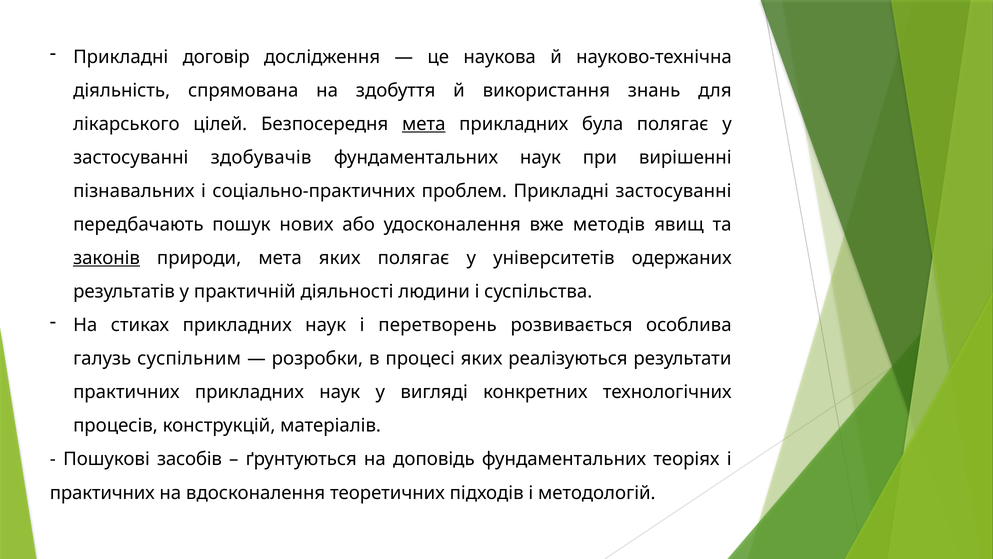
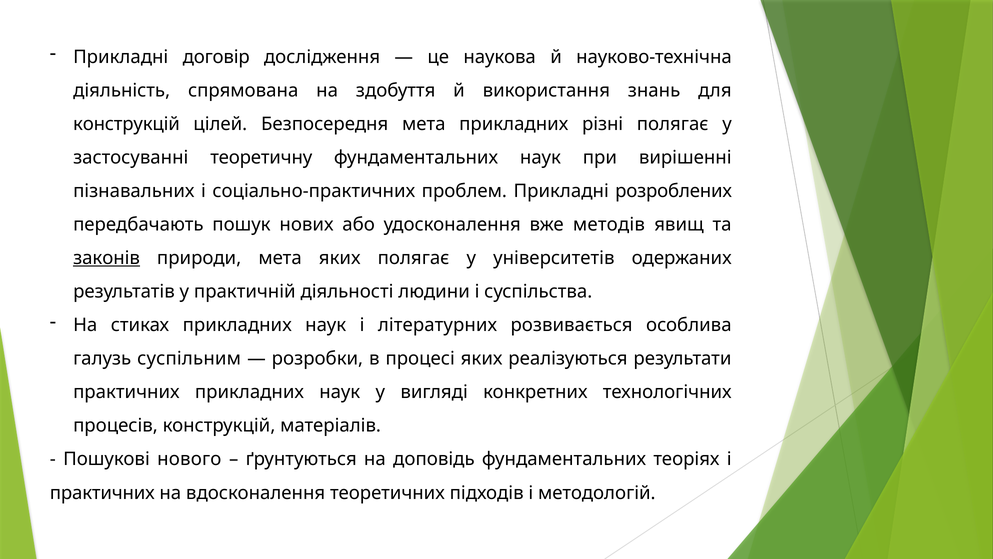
лікарського at (126, 124): лікарського -> конструкцій
мета at (424, 124) underline: present -> none
була: була -> різні
здобувачів: здобувачів -> теоретичну
Прикладні застосуванні: застосуванні -> розроблених
перетворень: перетворень -> літературних
засобів: засобів -> нового
